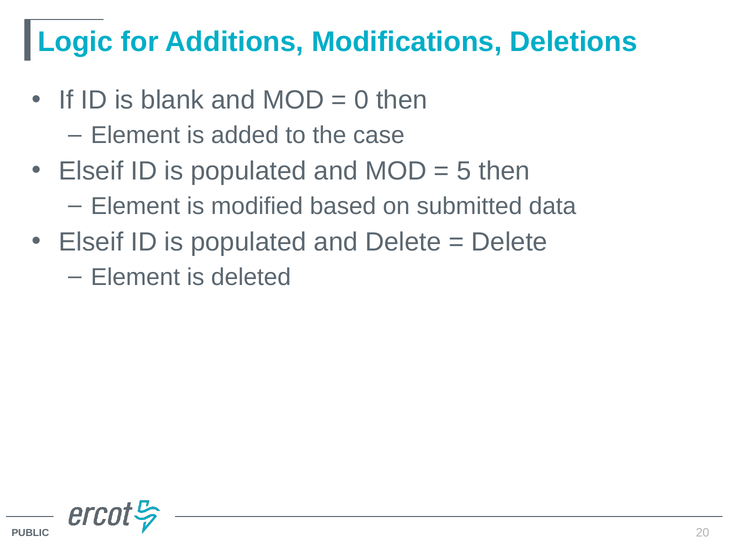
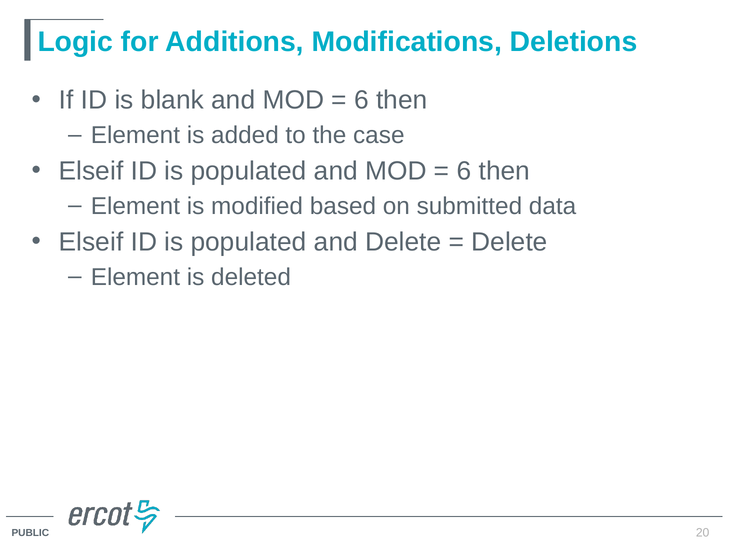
0 at (361, 100): 0 -> 6
5 at (464, 171): 5 -> 6
